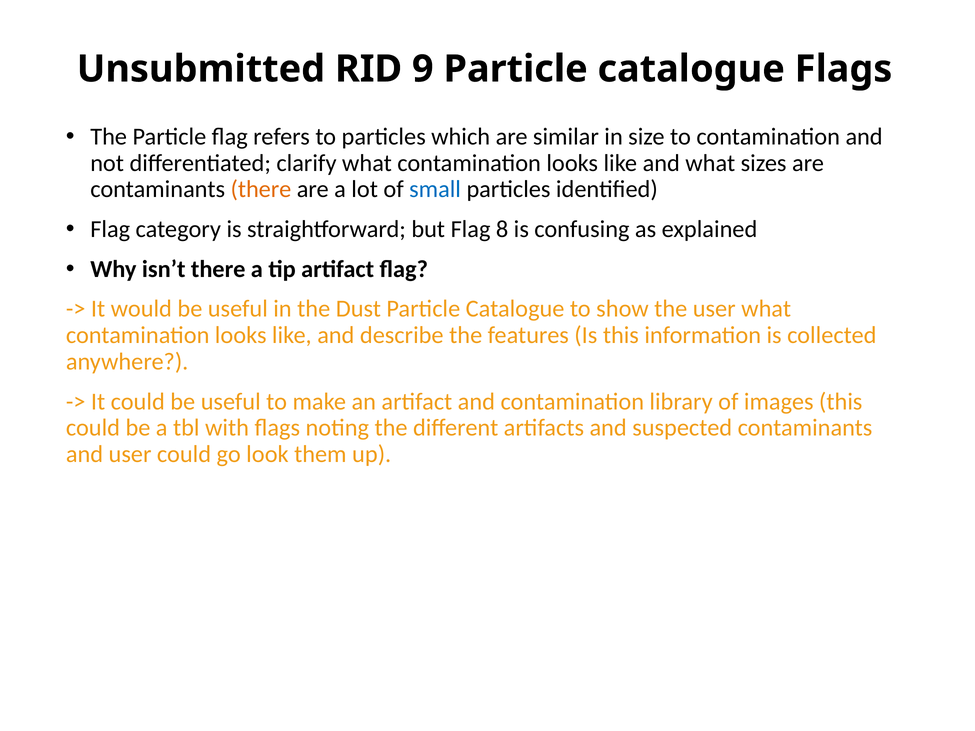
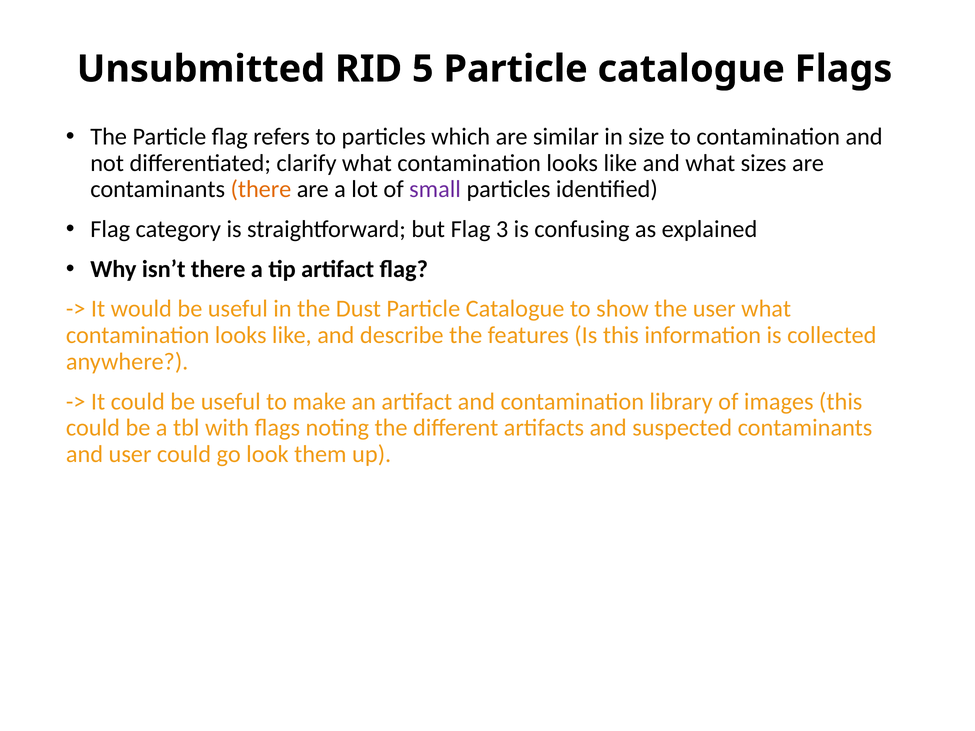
9: 9 -> 5
small colour: blue -> purple
8: 8 -> 3
